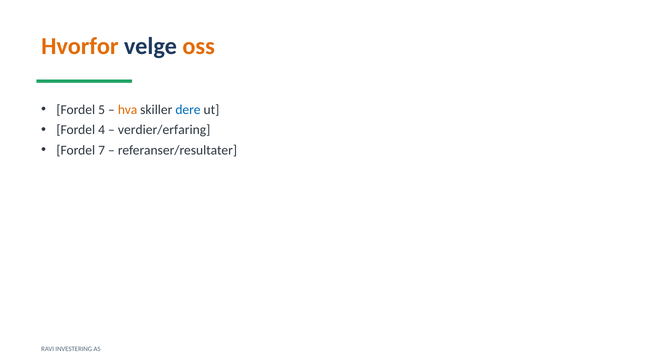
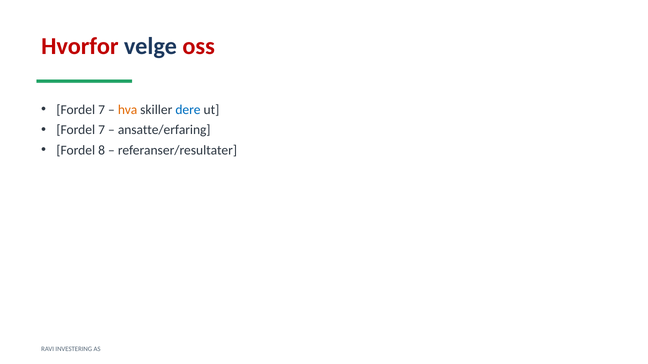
Hvorfor colour: orange -> red
oss colour: orange -> red
5 at (102, 110): 5 -> 7
4 at (102, 130): 4 -> 7
verdier/erfaring: verdier/erfaring -> ansatte/erfaring
7: 7 -> 8
